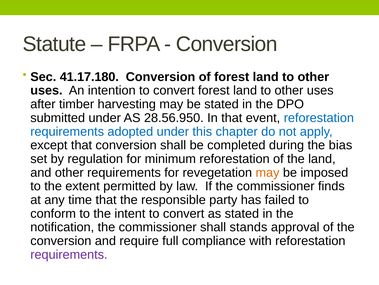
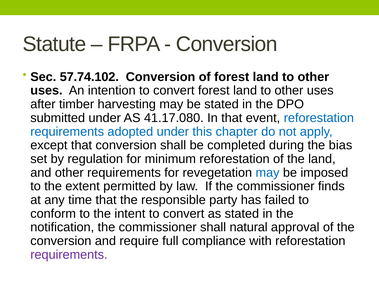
41.17.180: 41.17.180 -> 57.74.102
28.56.950: 28.56.950 -> 41.17.080
may at (268, 172) colour: orange -> blue
stands: stands -> natural
